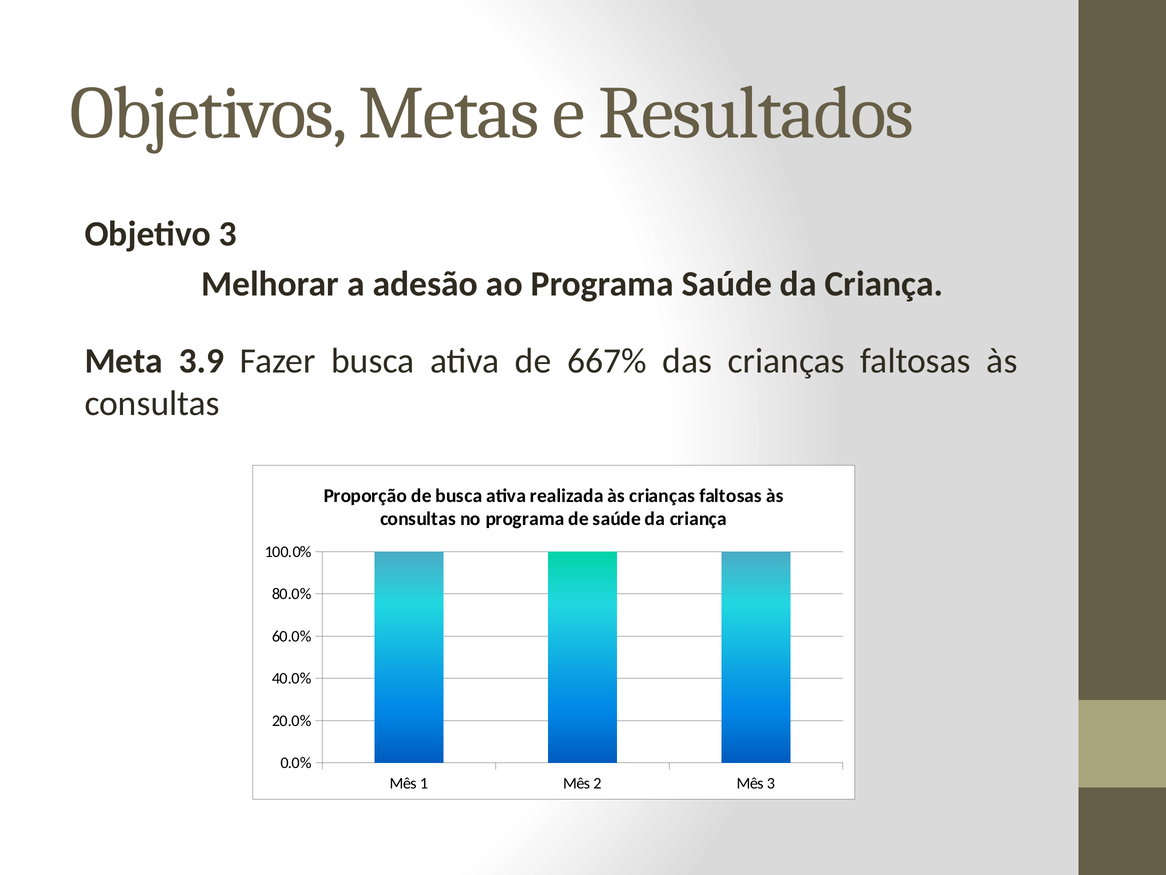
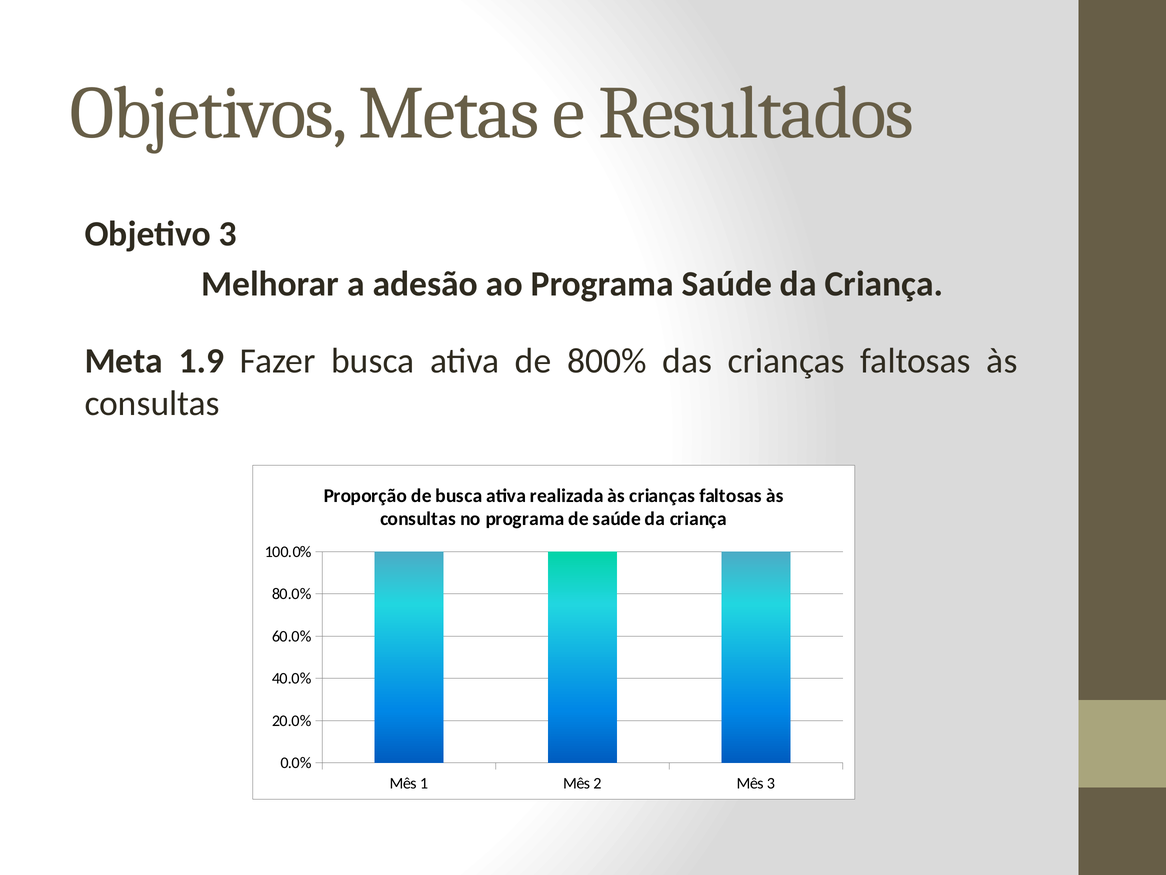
3.9: 3.9 -> 1.9
667%: 667% -> 800%
